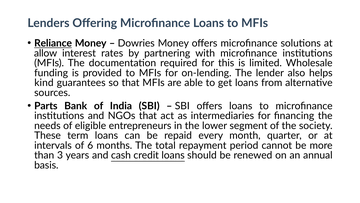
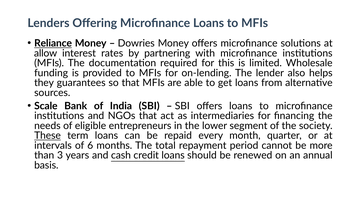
kind: kind -> they
Parts: Parts -> Scale
These underline: none -> present
